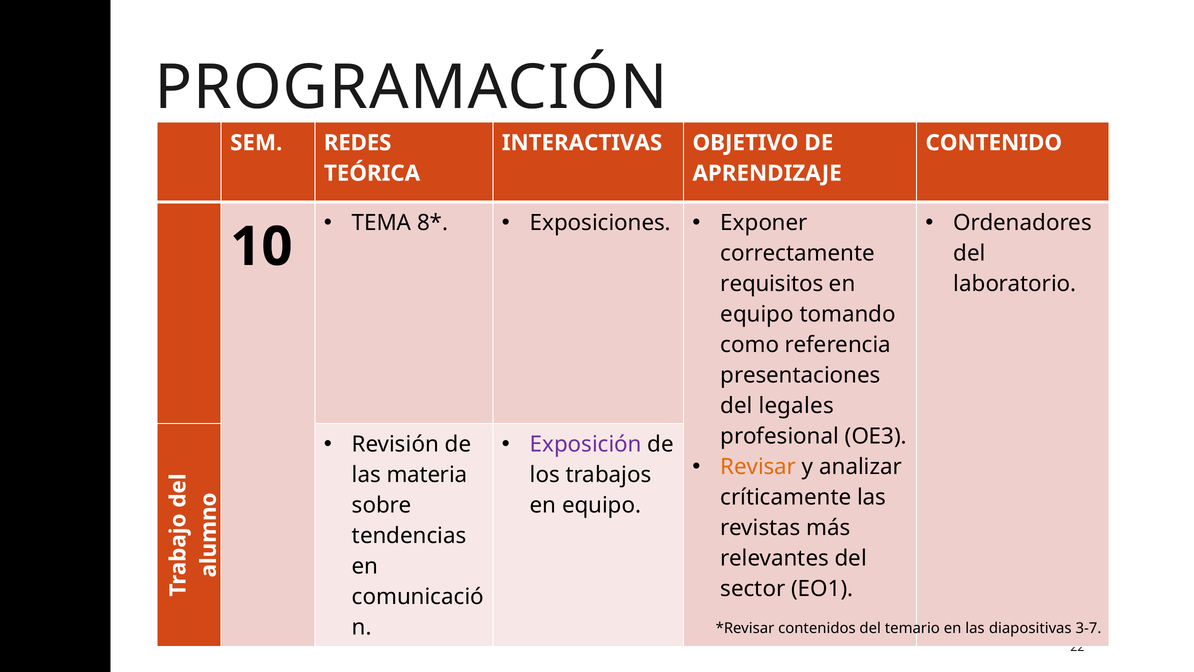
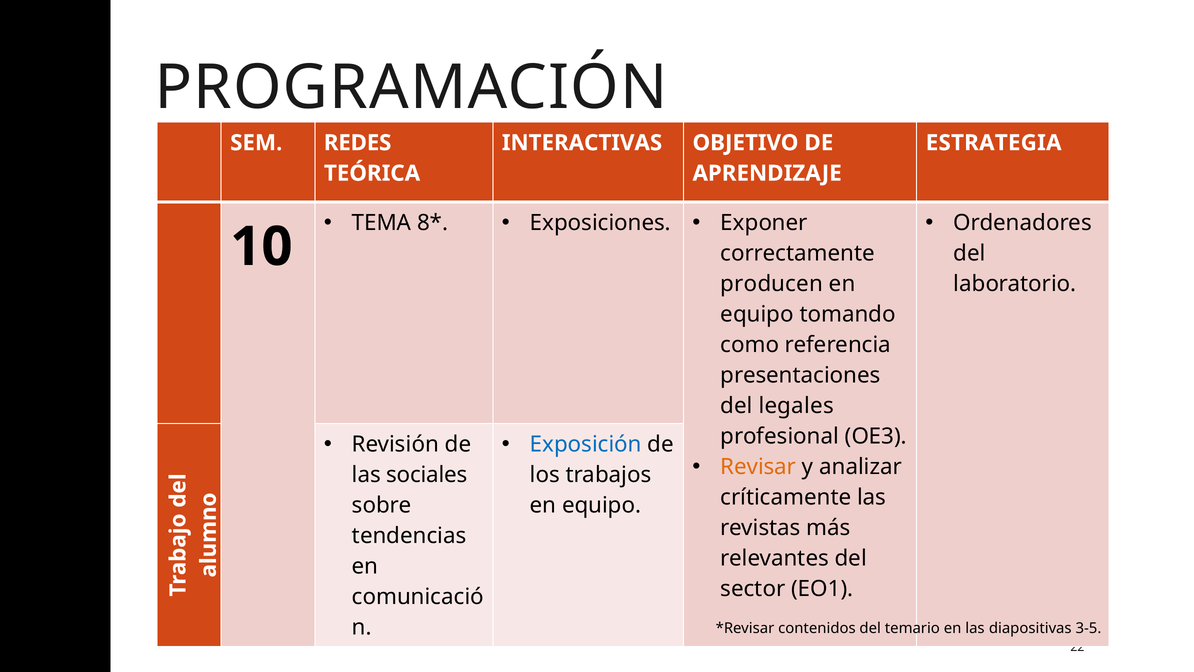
CONTENIDO: CONTENIDO -> ESTRATEGIA
requisitos: requisitos -> producen
Exposición colour: purple -> blue
materia: materia -> sociales
3-7: 3-7 -> 3-5
